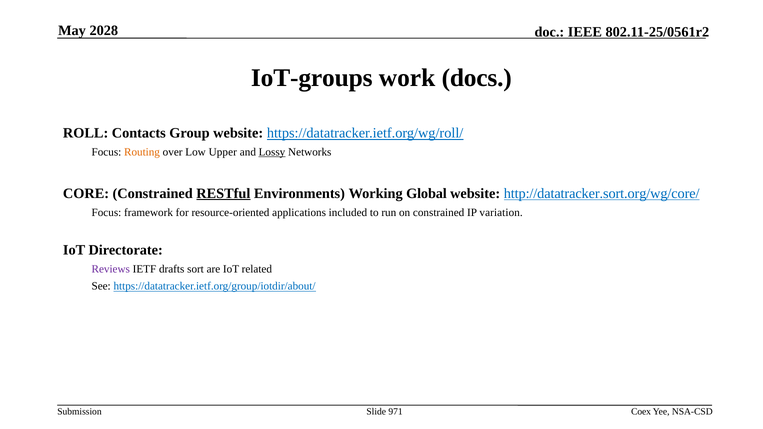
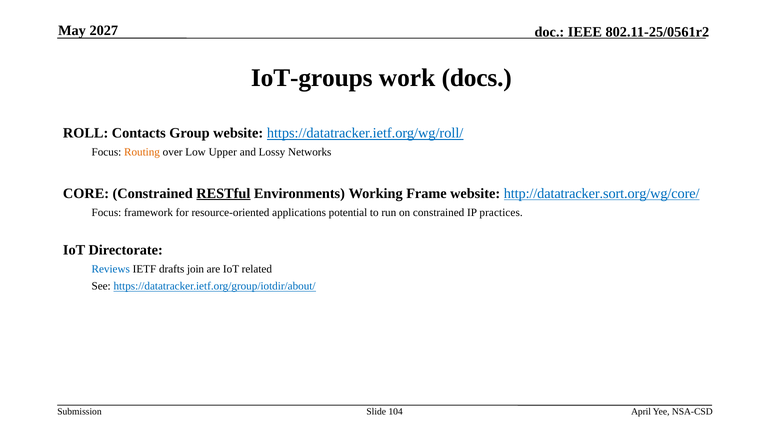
2028: 2028 -> 2027
Lossy underline: present -> none
Global: Global -> Frame
included: included -> potential
variation: variation -> practices
Reviews colour: purple -> blue
sort: sort -> join
971: 971 -> 104
Coex: Coex -> April
